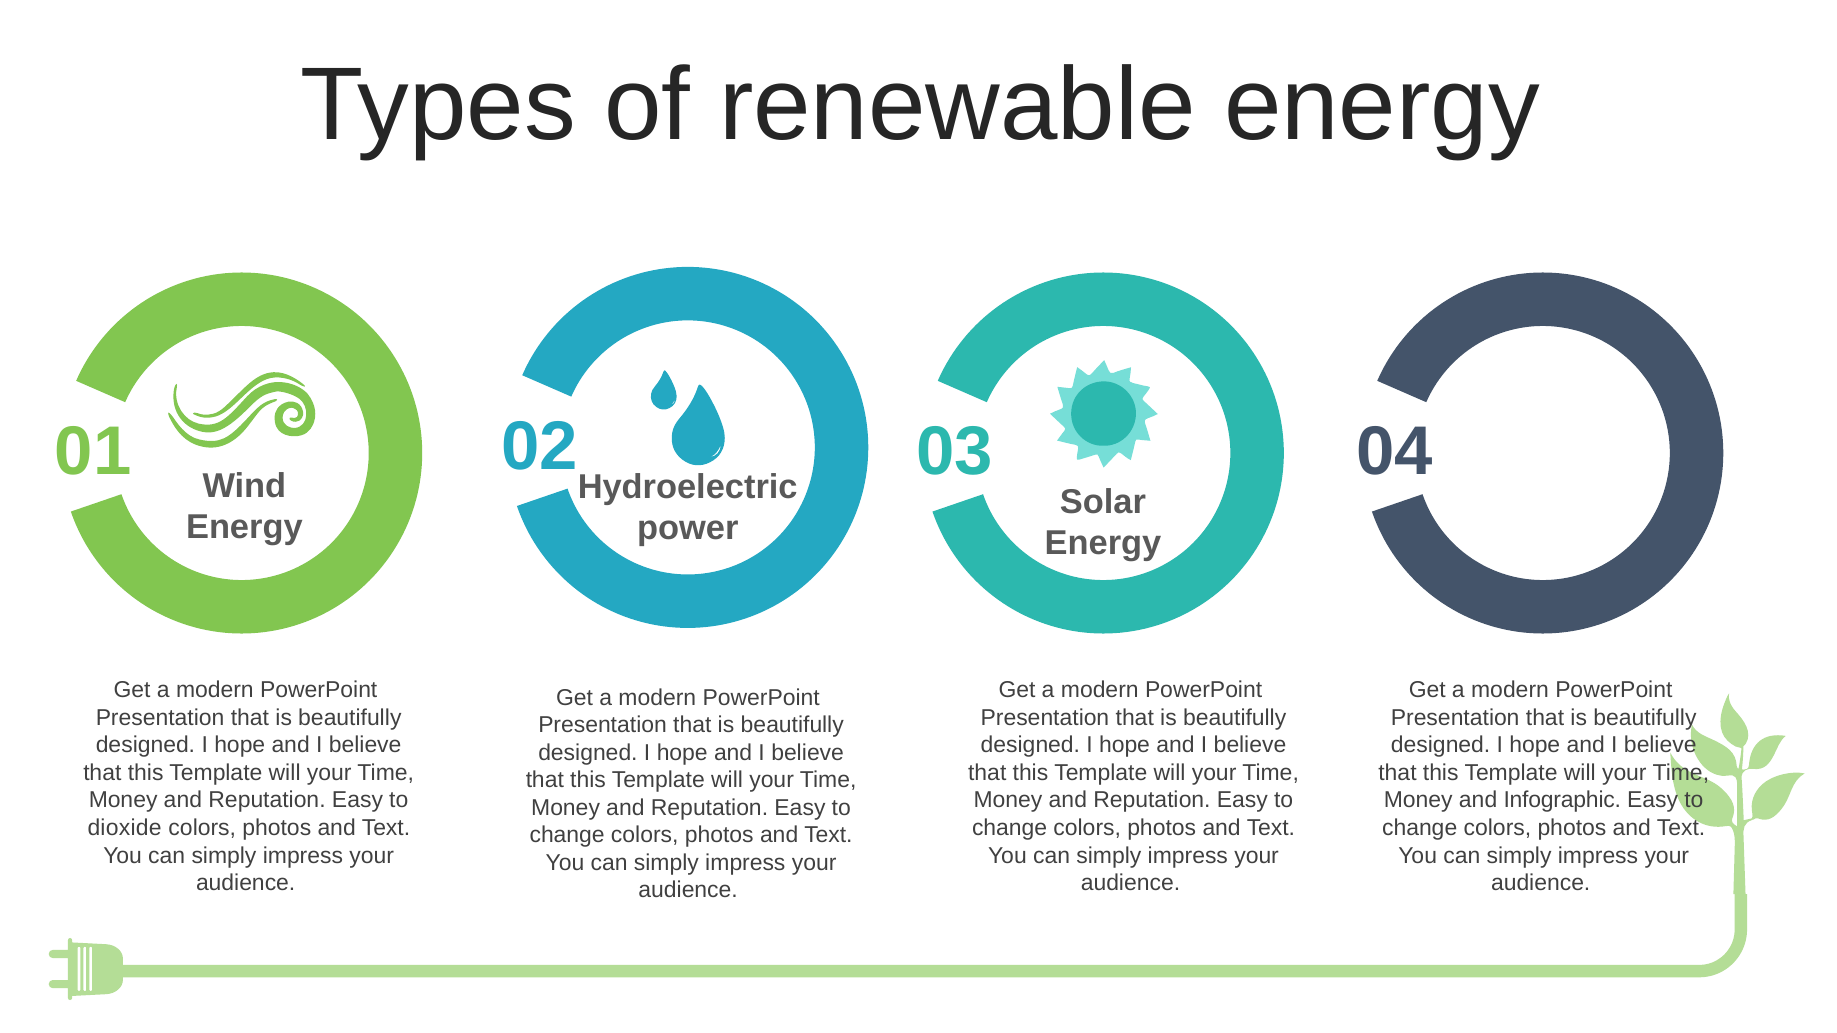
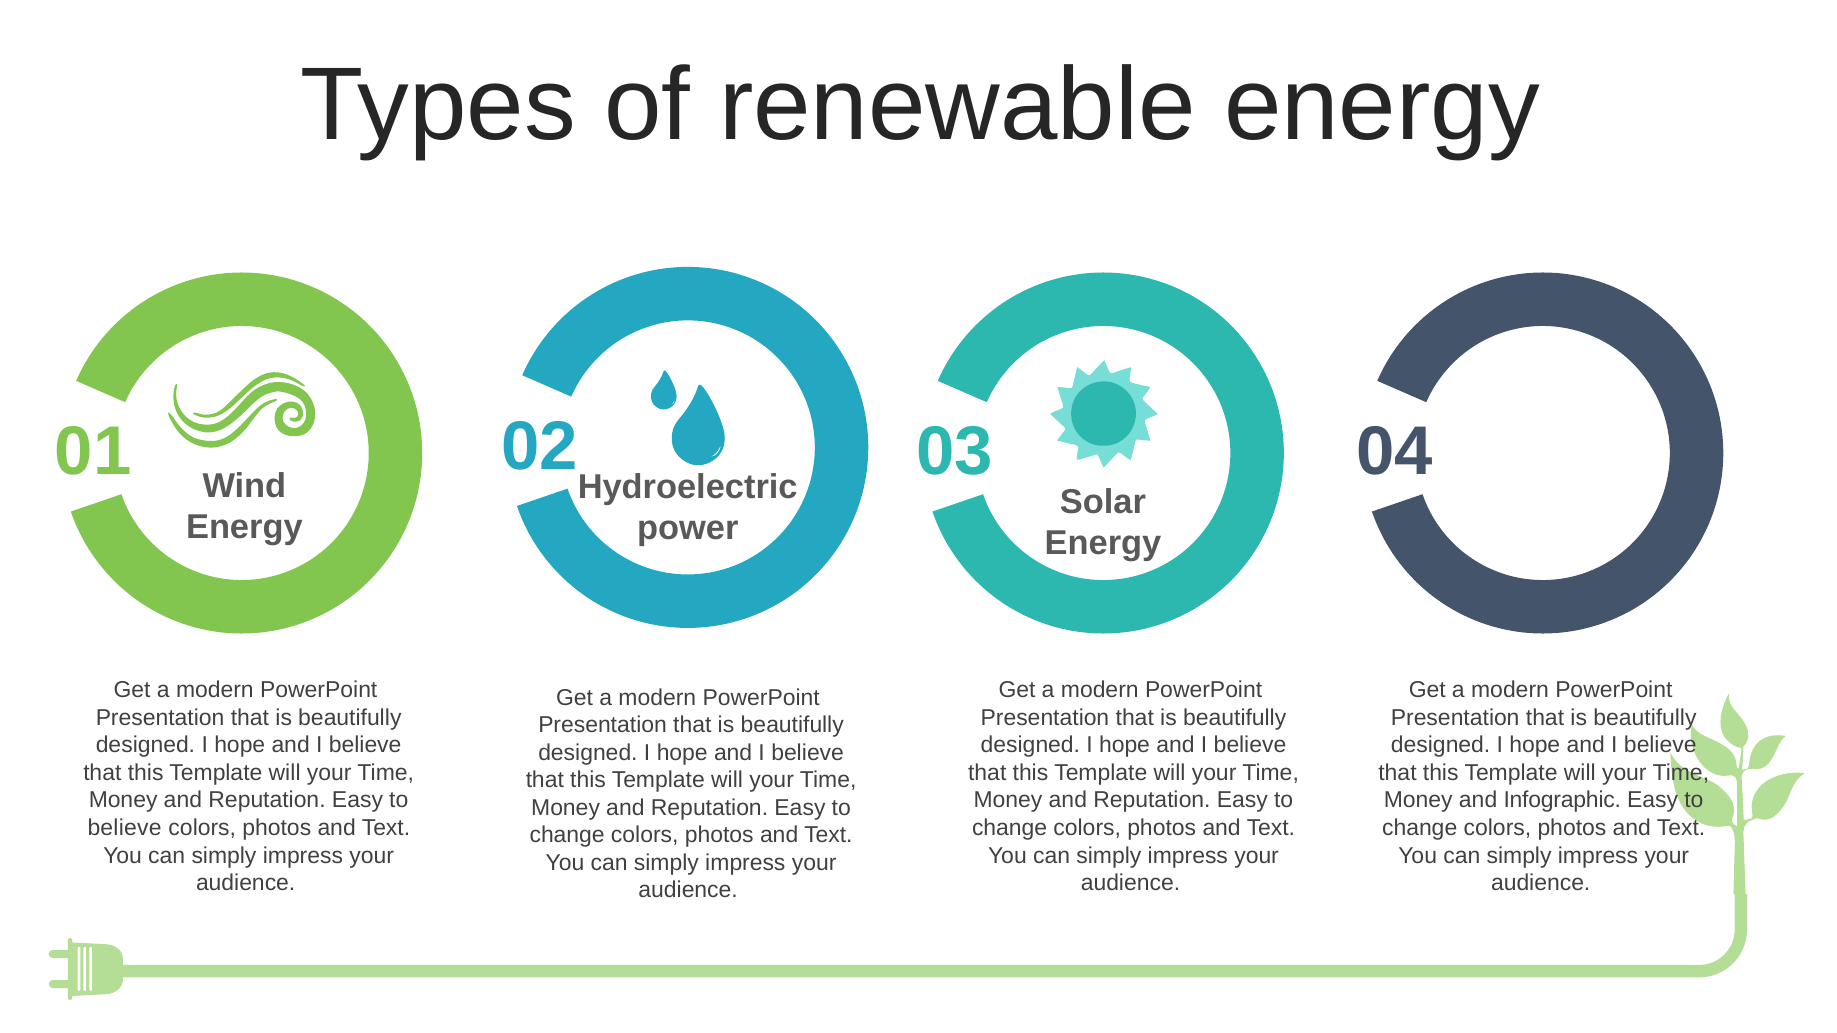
dioxide at (125, 828): dioxide -> believe
